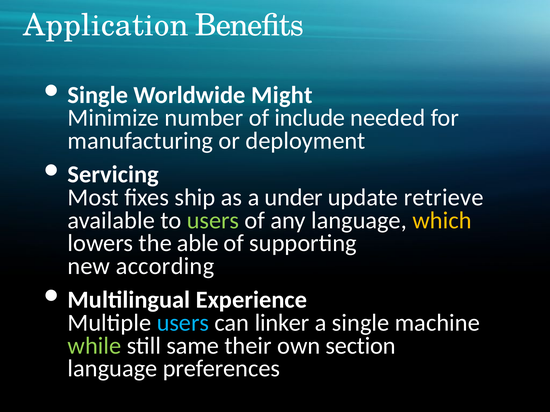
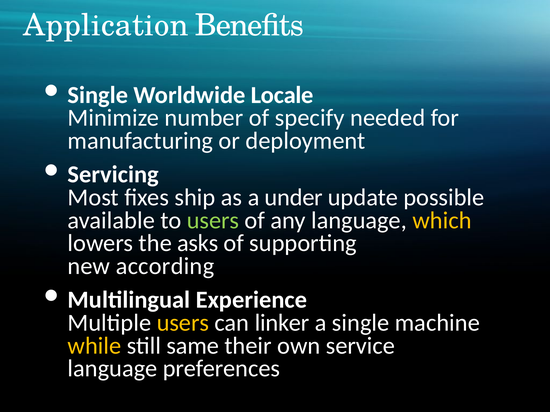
Might: Might -> Locale
include: include -> specify
retrieve: retrieve -> possible
able: able -> asks
users at (183, 323) colour: light blue -> yellow
while colour: light green -> yellow
section: section -> service
